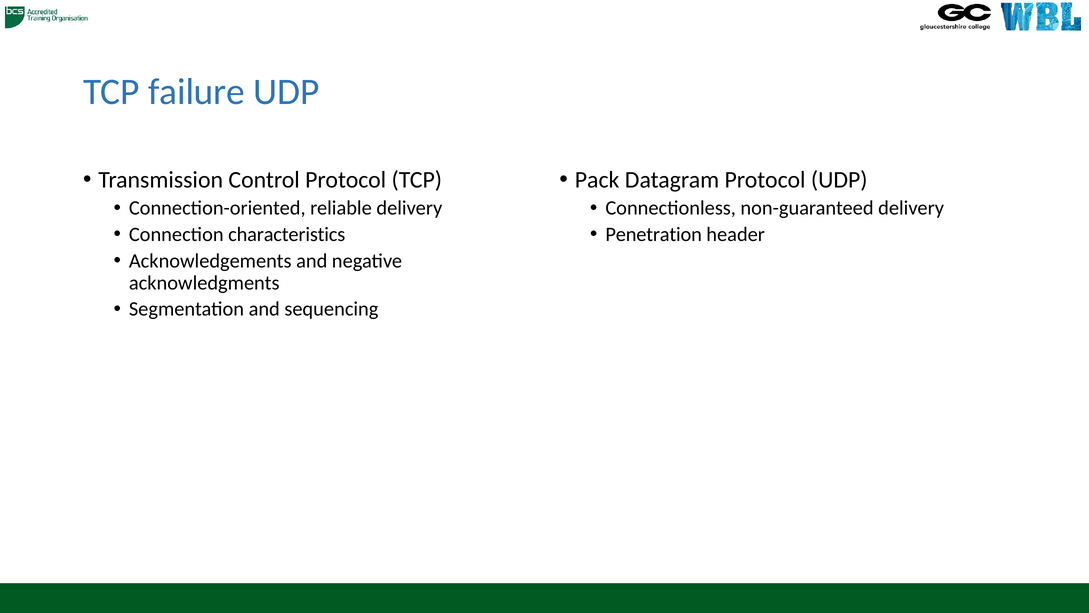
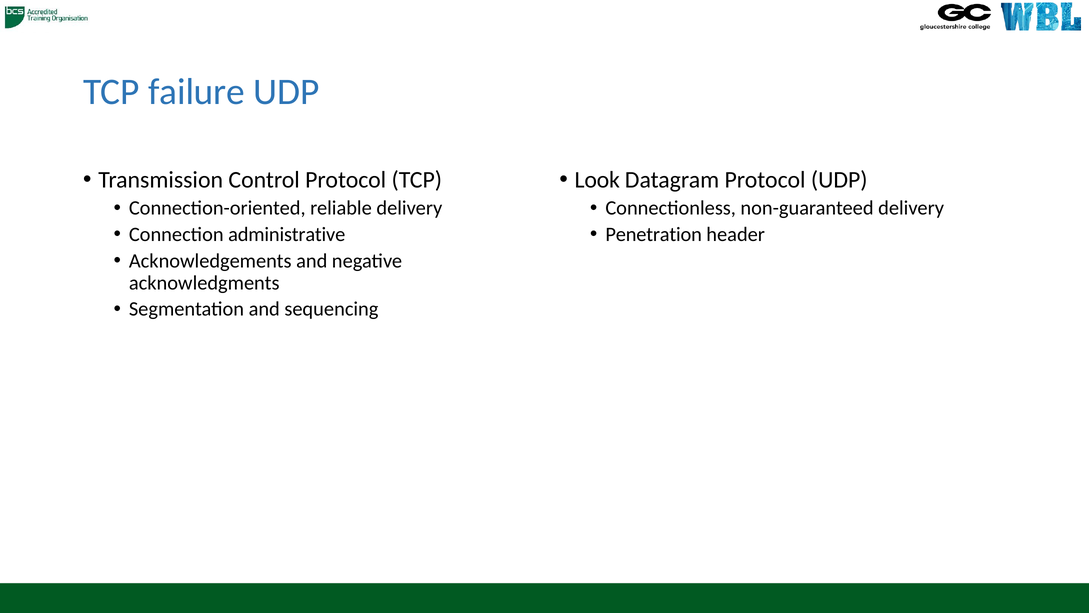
Pack: Pack -> Look
characteristics: characteristics -> administrative
